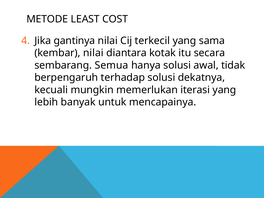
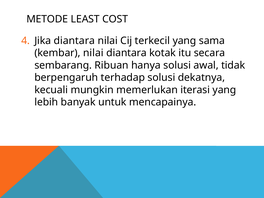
Jika gantinya: gantinya -> diantara
Semua: Semua -> Ribuan
